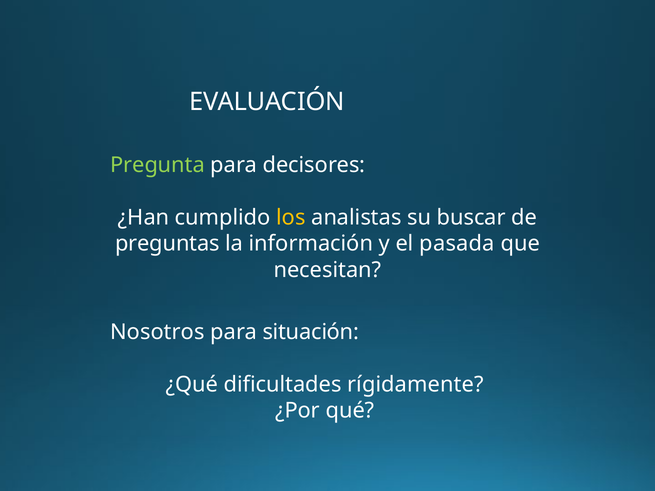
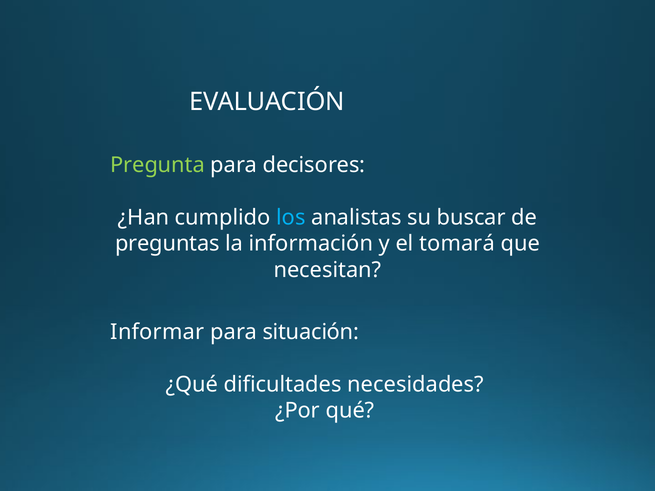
los colour: yellow -> light blue
pasada: pasada -> tomará
Nosotros: Nosotros -> Informar
rígidamente: rígidamente -> necesidades
